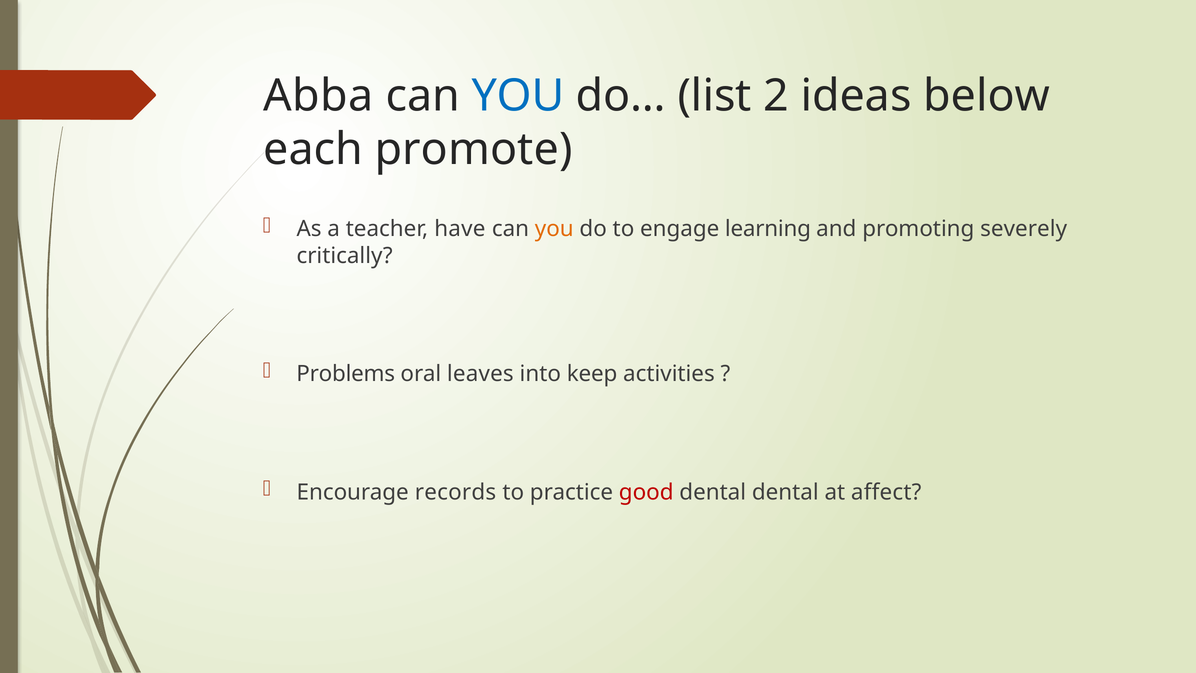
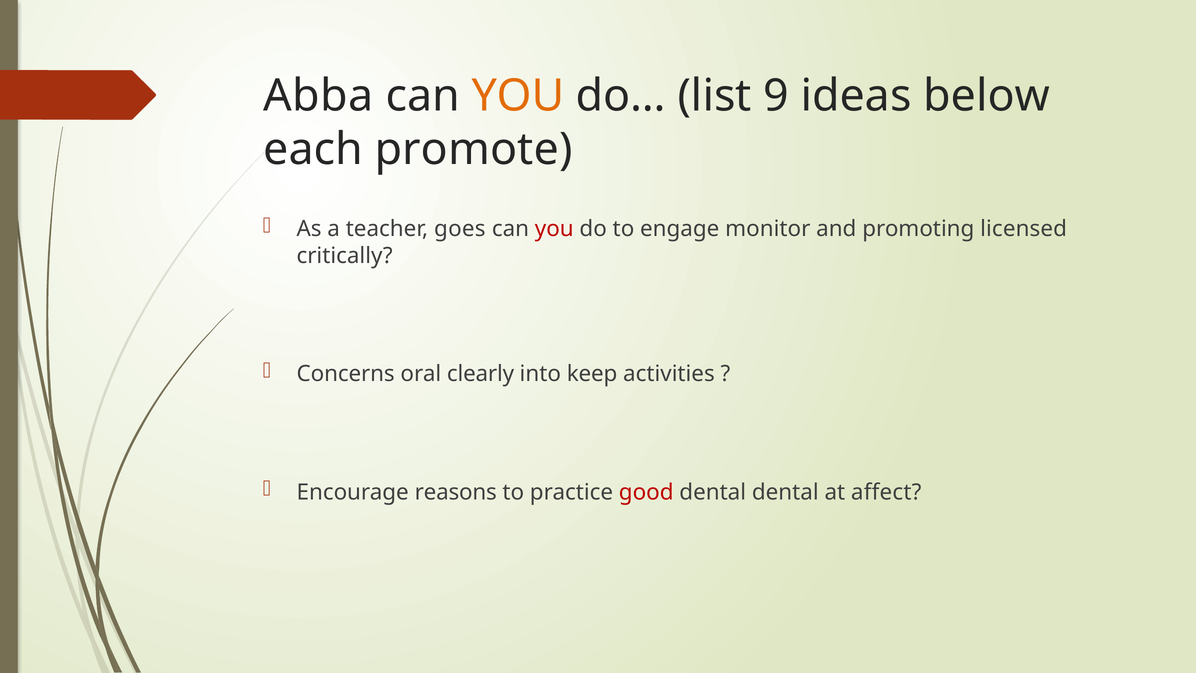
YOU at (518, 96) colour: blue -> orange
2: 2 -> 9
have: have -> goes
you at (554, 229) colour: orange -> red
learning: learning -> monitor
severely: severely -> licensed
Problems: Problems -> Concerns
leaves: leaves -> clearly
records: records -> reasons
